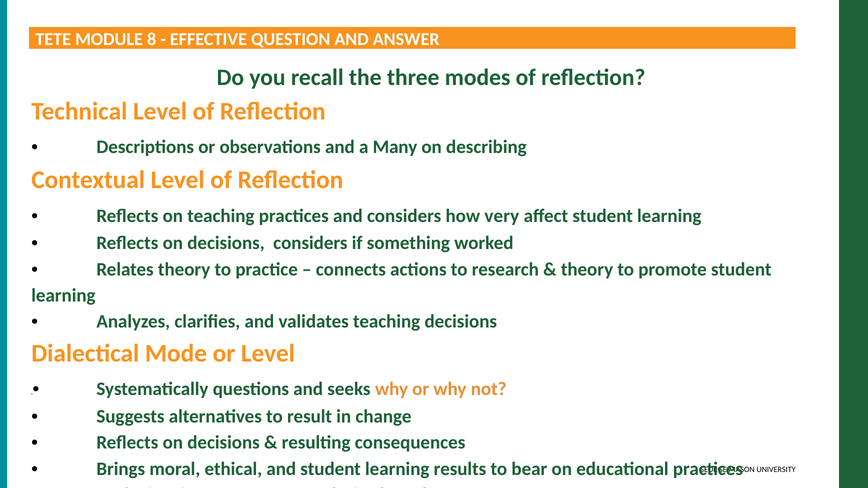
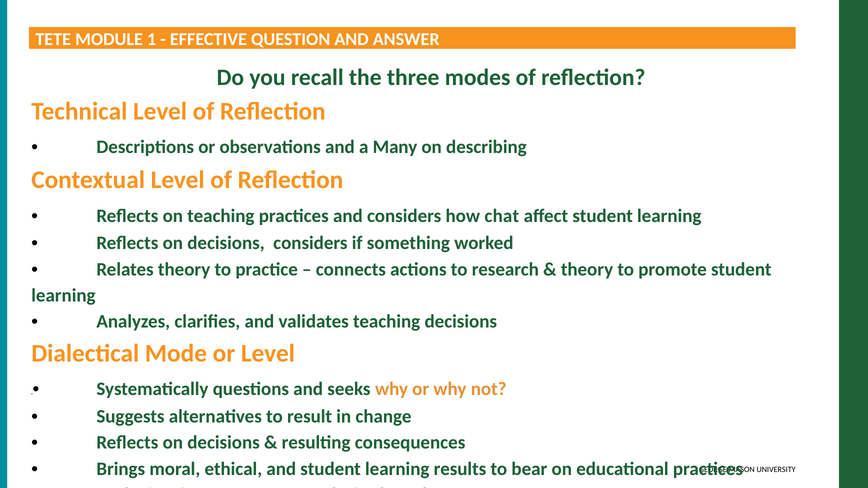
8: 8 -> 1
very: very -> chat
